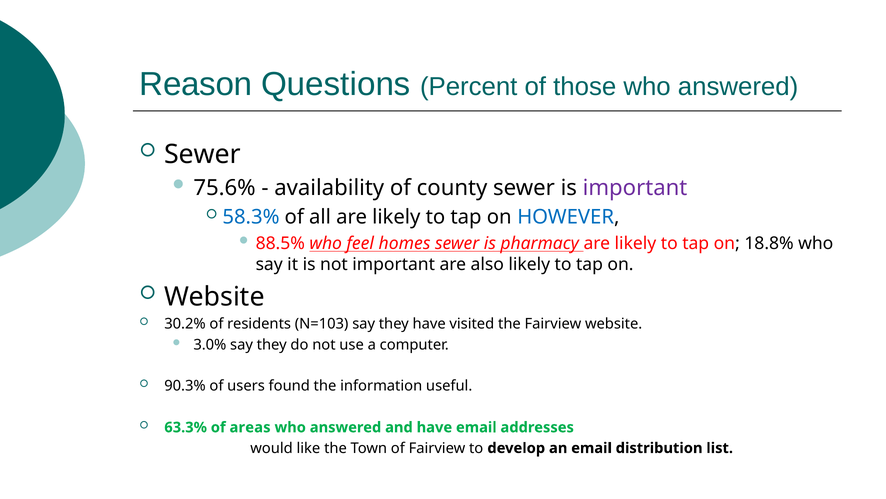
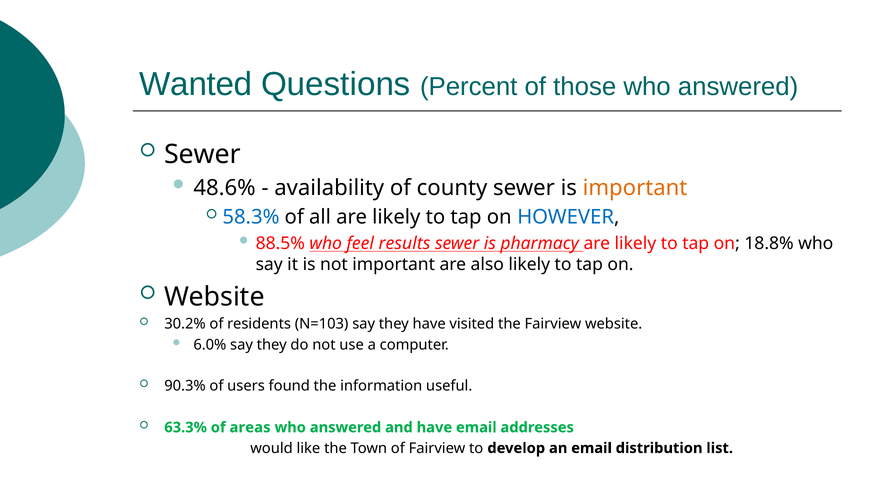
Reason: Reason -> Wanted
75.6%: 75.6% -> 48.6%
important at (635, 188) colour: purple -> orange
homes: homes -> results
3.0%: 3.0% -> 6.0%
